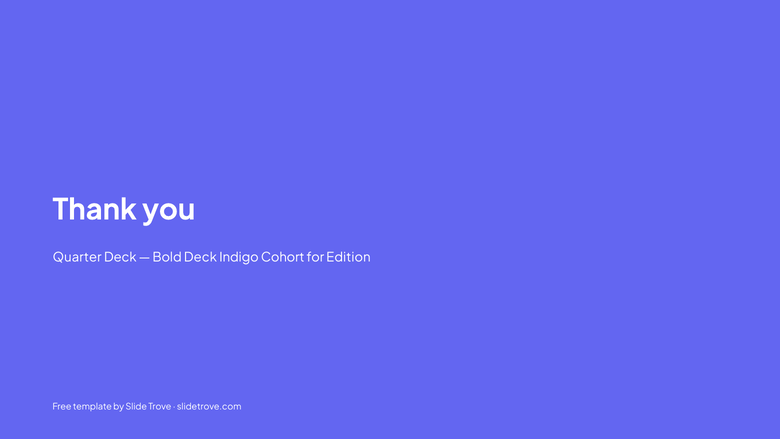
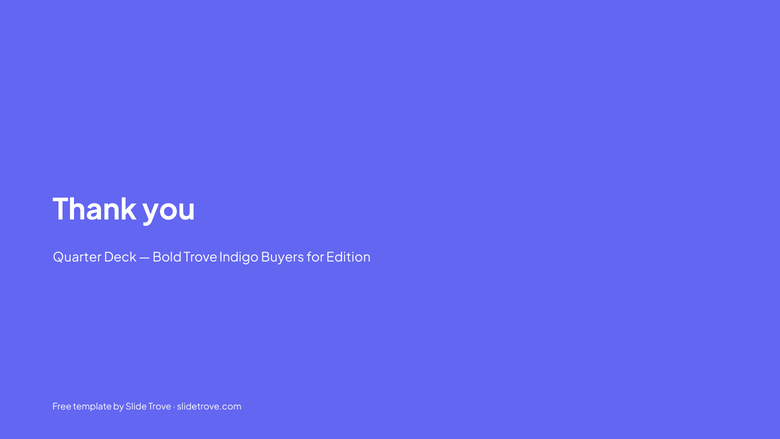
Bold Deck: Deck -> Trove
Cohort: Cohort -> Buyers
